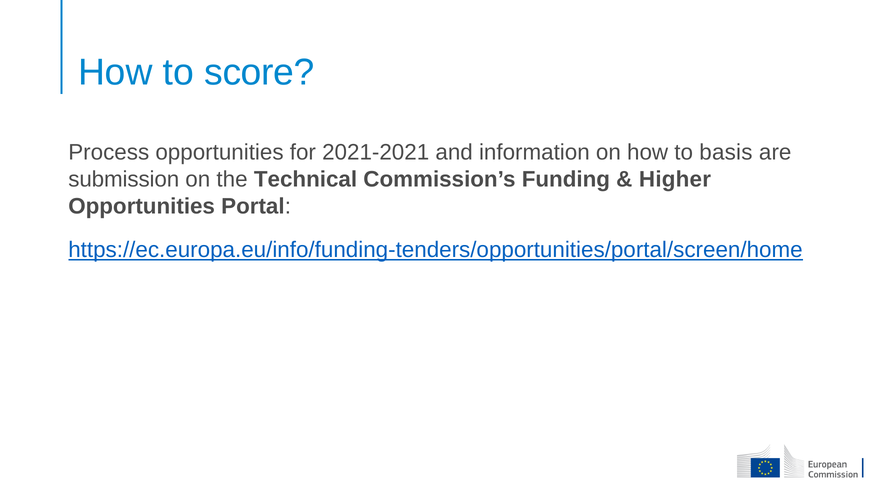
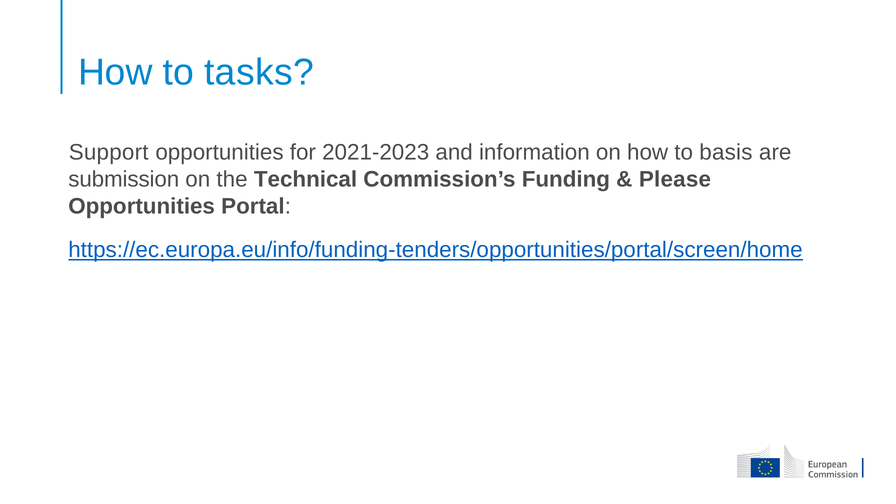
score: score -> tasks
Process: Process -> Support
2021-2021: 2021-2021 -> 2021-2023
Higher: Higher -> Please
